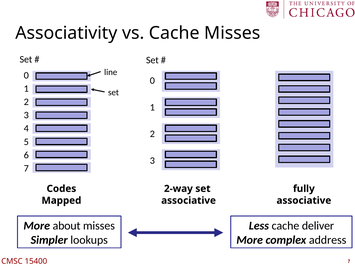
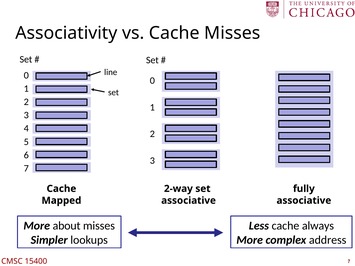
Codes at (61, 189): Codes -> Cache
deliver: deliver -> always
